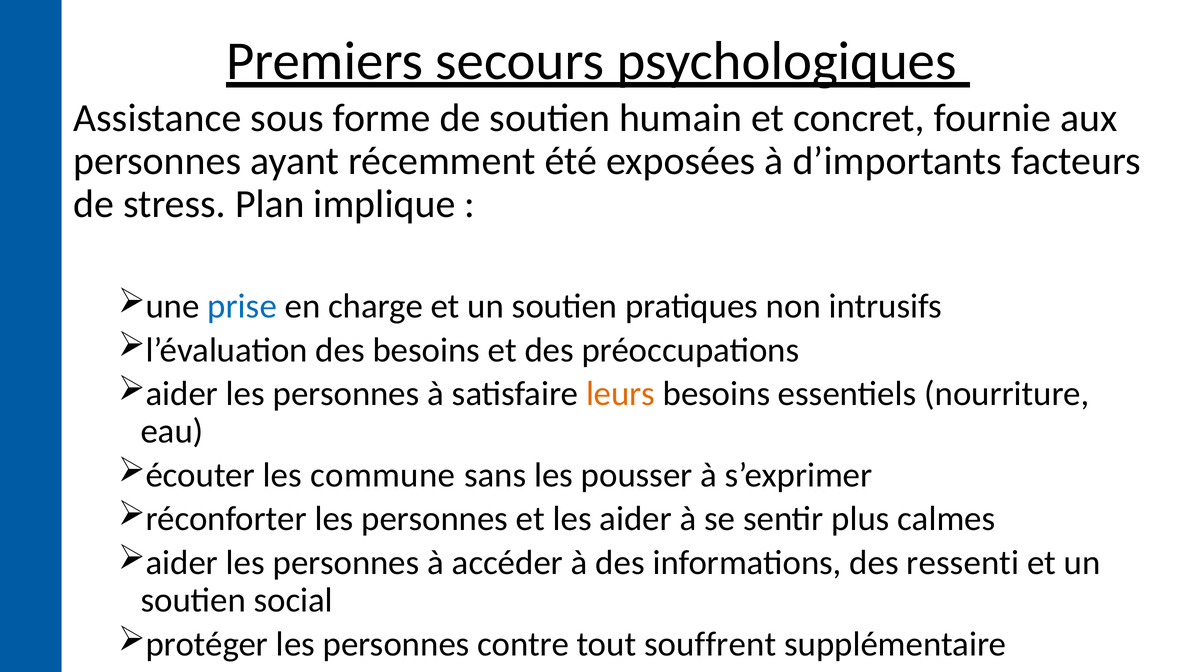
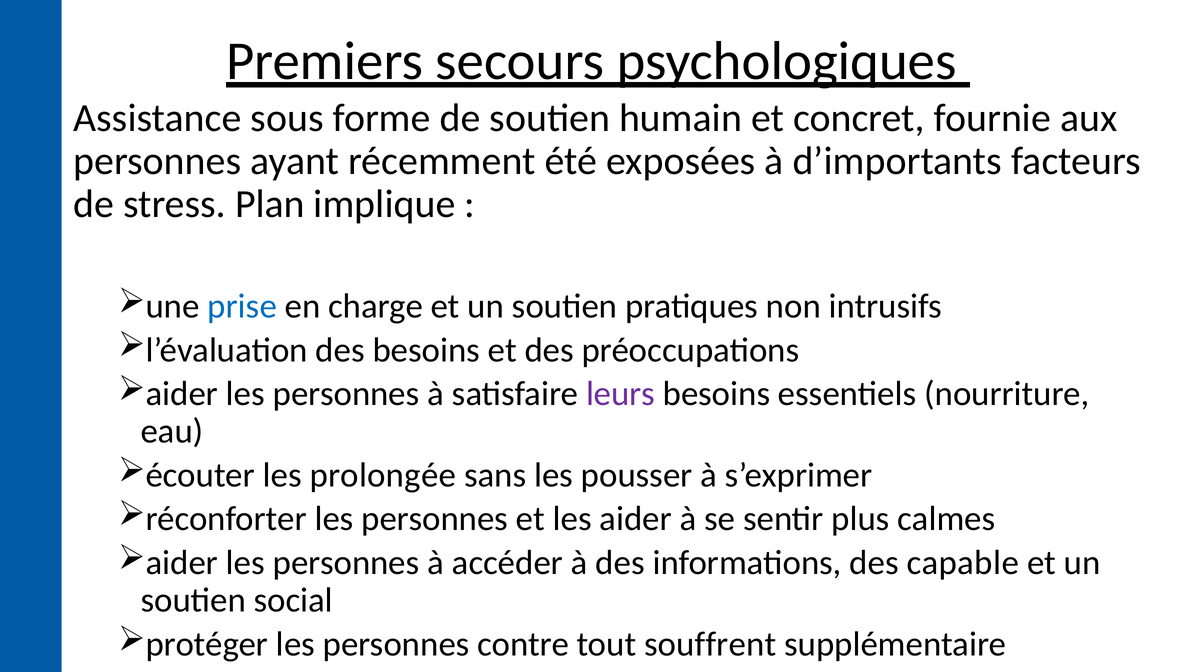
leurs colour: orange -> purple
commune: commune -> prolongée
ressenti: ressenti -> capable
